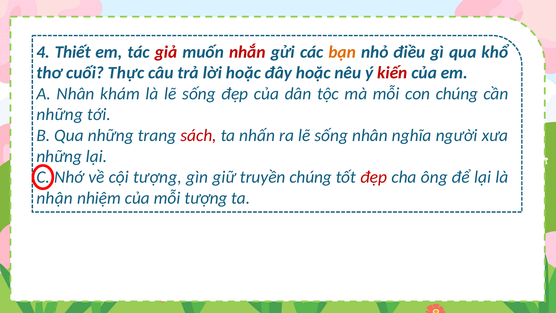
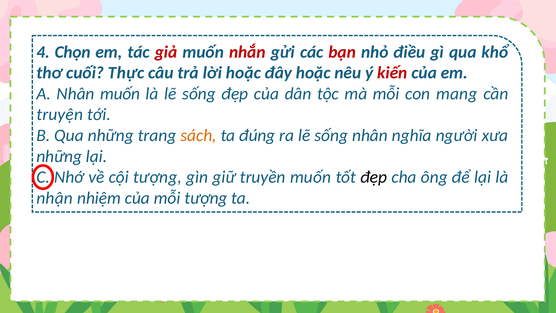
Thiết: Thiết -> Chọn
bạn colour: orange -> red
Nhân khám: khám -> muốn
con chúng: chúng -> mang
những at (60, 114): những -> truyện
sách colour: red -> orange
nhấn: nhấn -> đúng
truyền chúng: chúng -> muốn
đẹp at (374, 177) colour: red -> black
